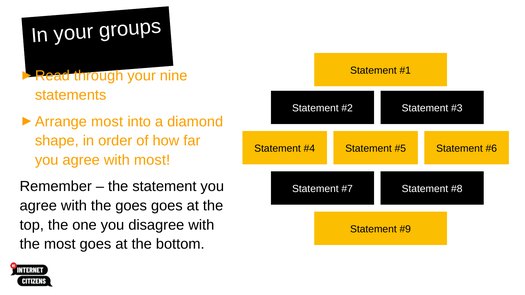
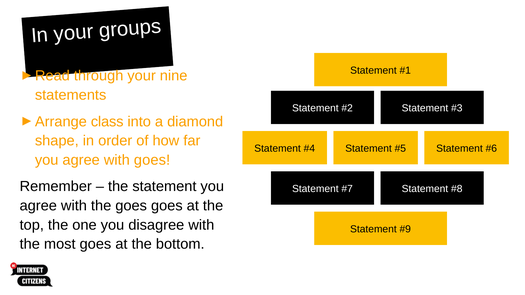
most at (107, 122): most -> class
with most: most -> goes
